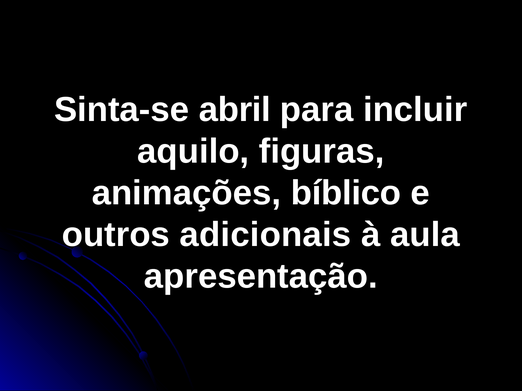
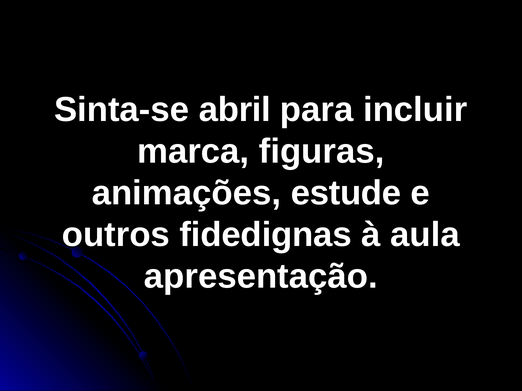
aquilo: aquilo -> marca
bíblico: bíblico -> estude
adicionais: adicionais -> fidedignas
